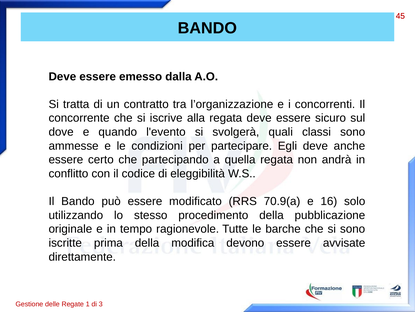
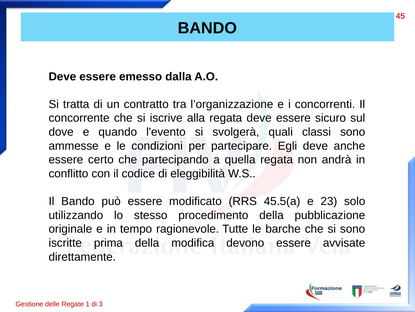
70.9(a: 70.9(a -> 45.5(a
16: 16 -> 23
